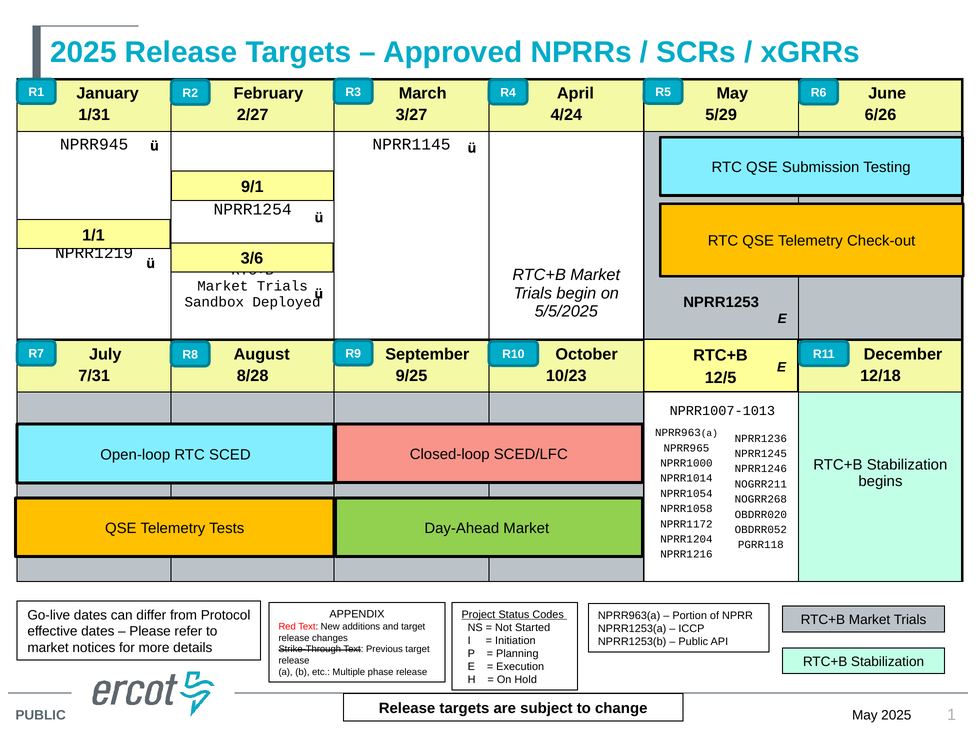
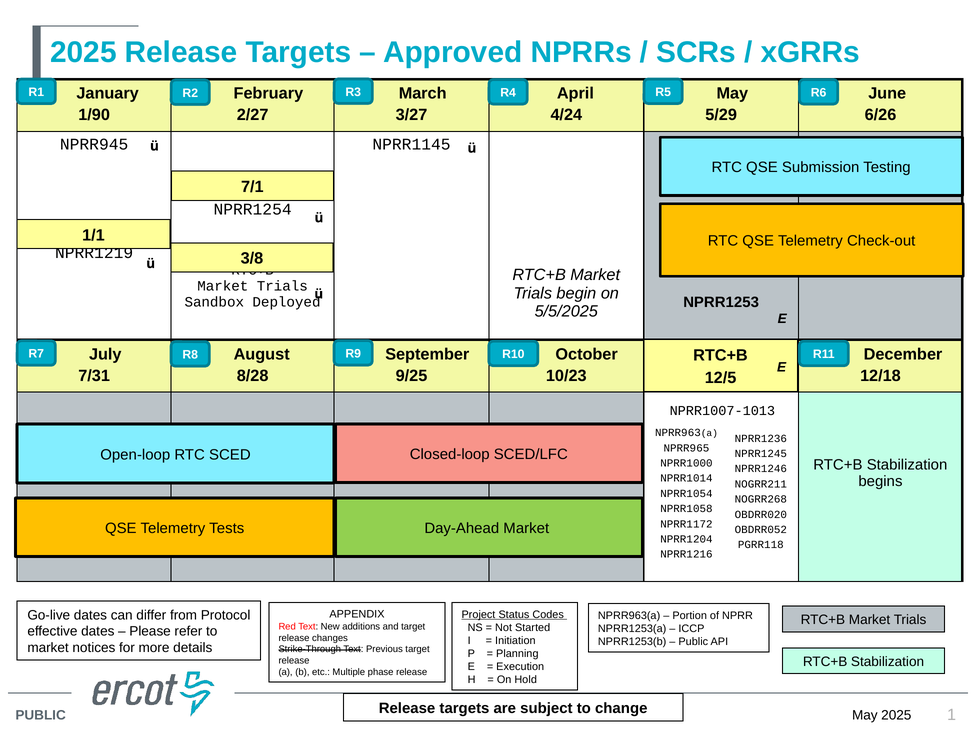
1/31: 1/31 -> 1/90
9/1: 9/1 -> 7/1
3/6: 3/6 -> 3/8
